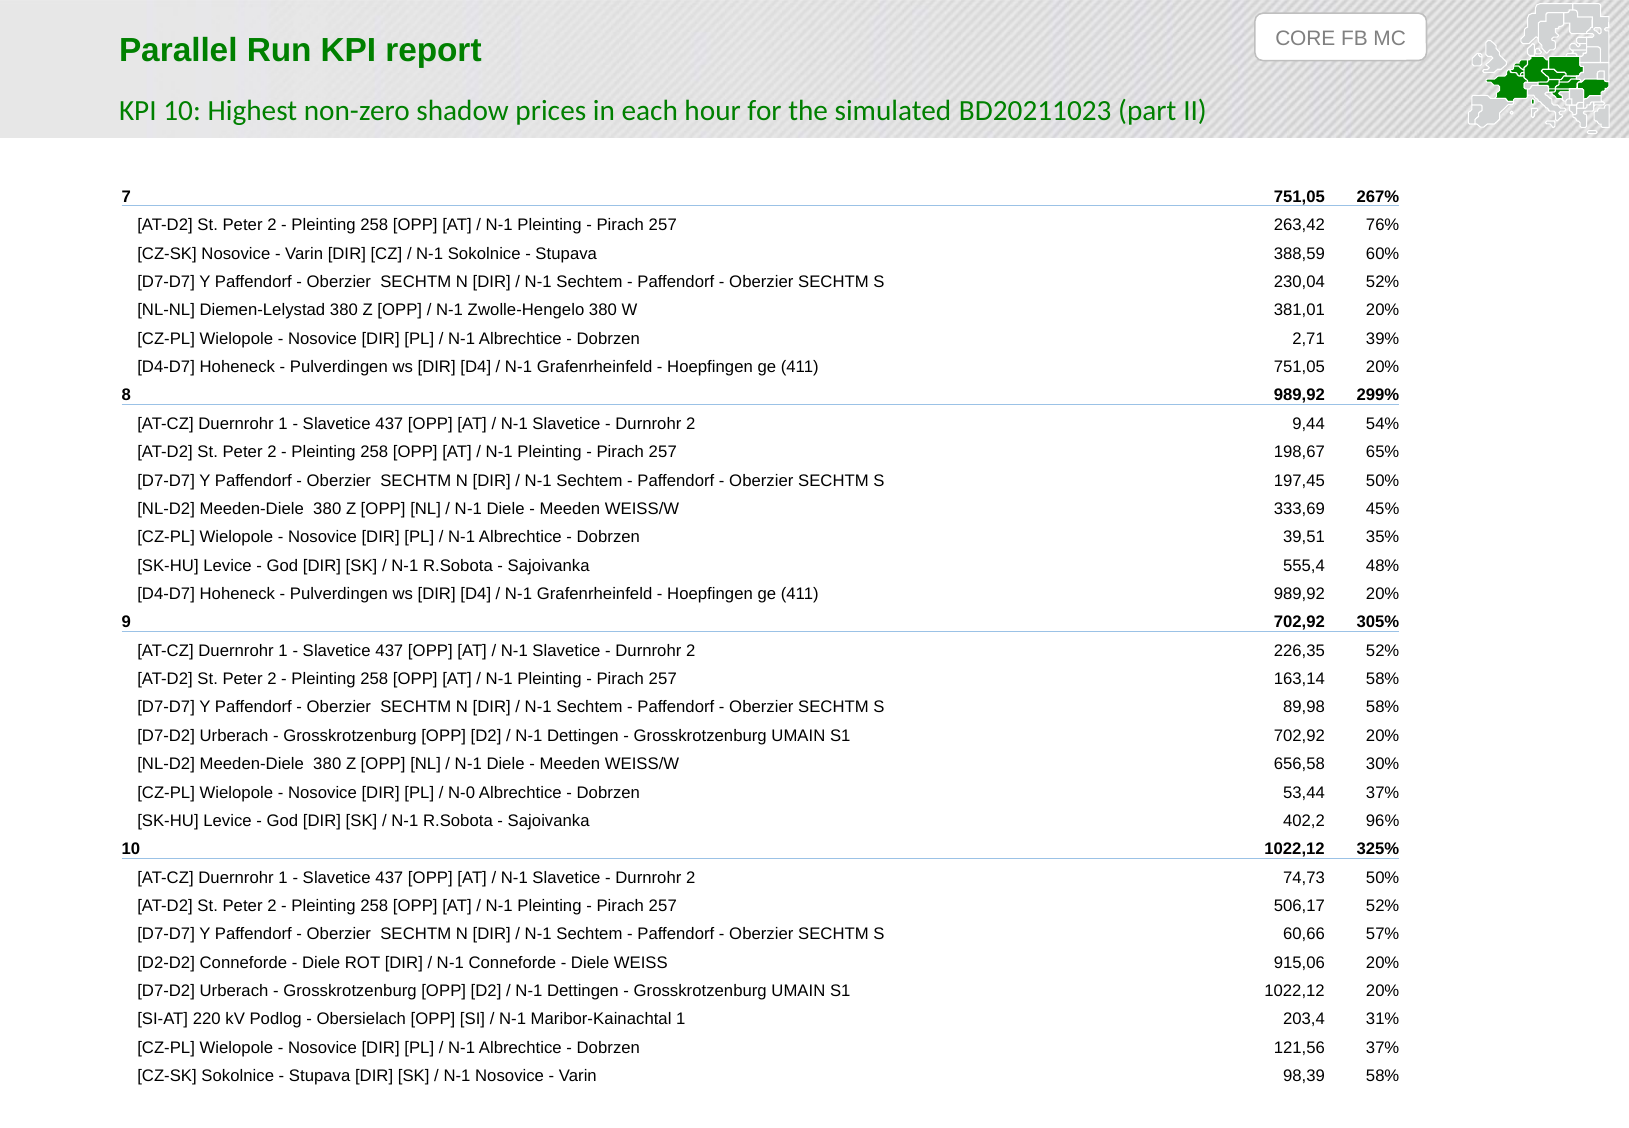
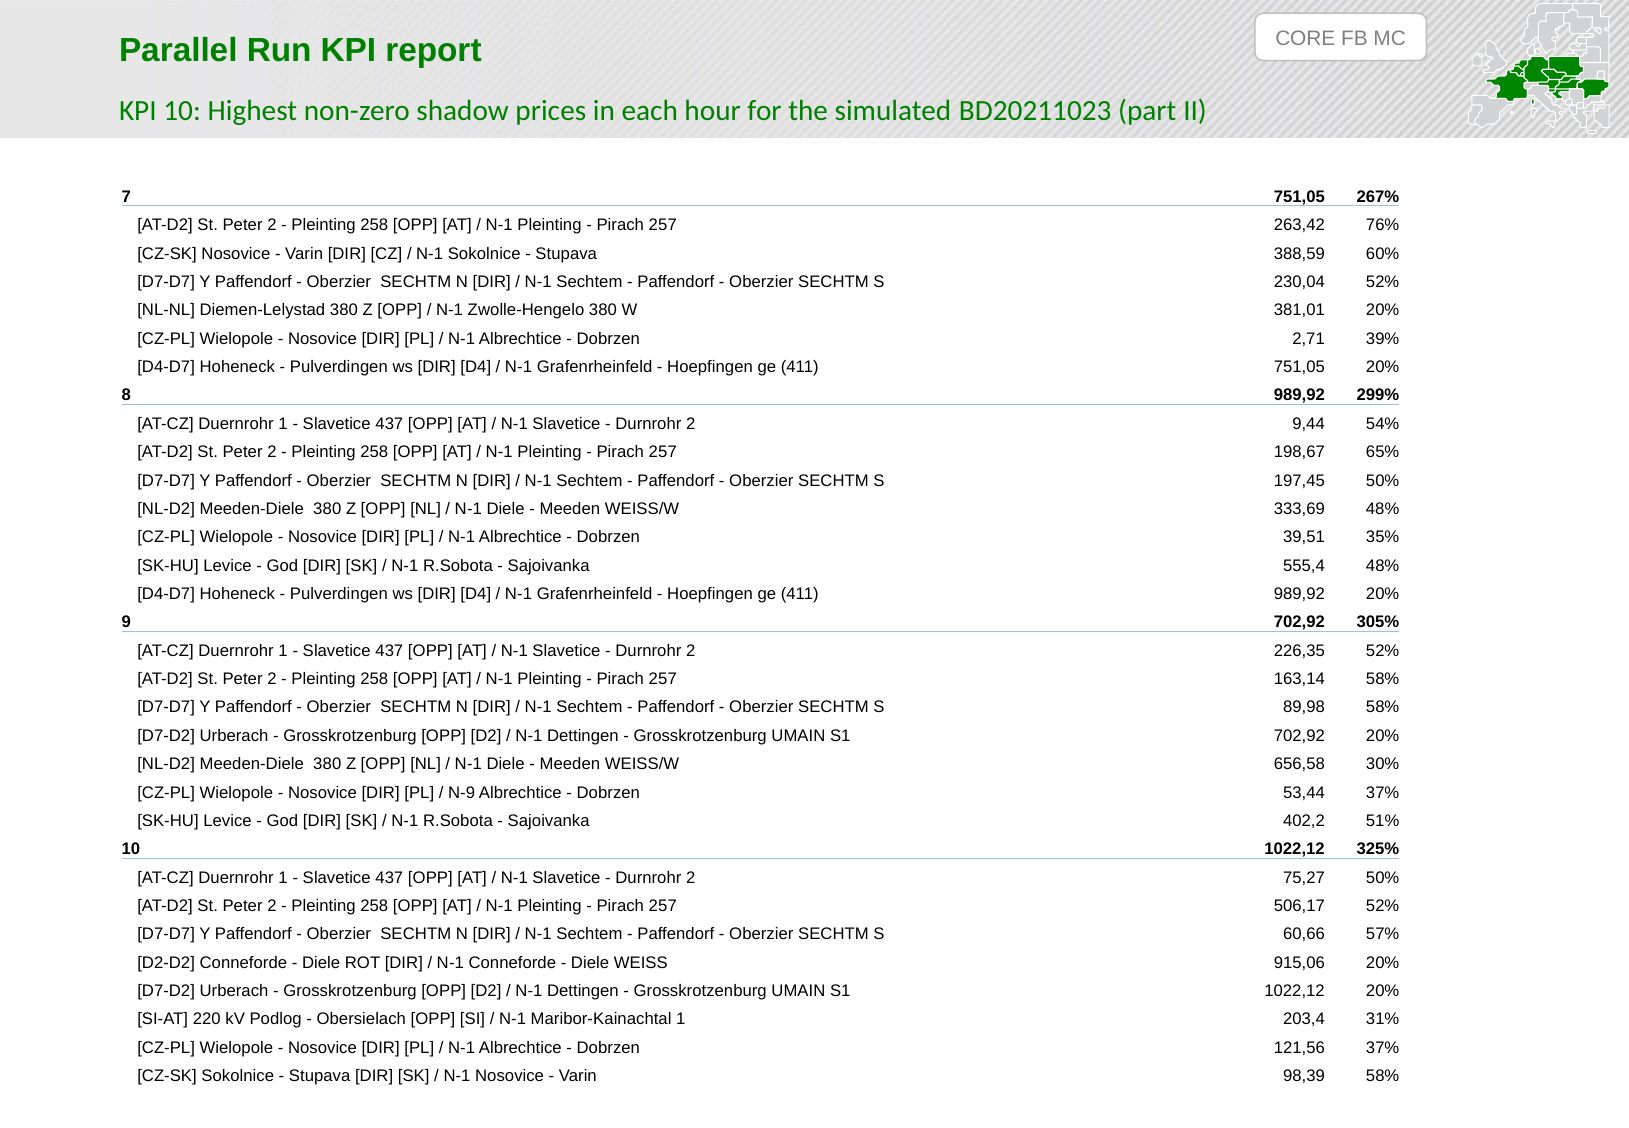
333,69 45%: 45% -> 48%
N-0: N-0 -> N-9
96%: 96% -> 51%
74,73: 74,73 -> 75,27
